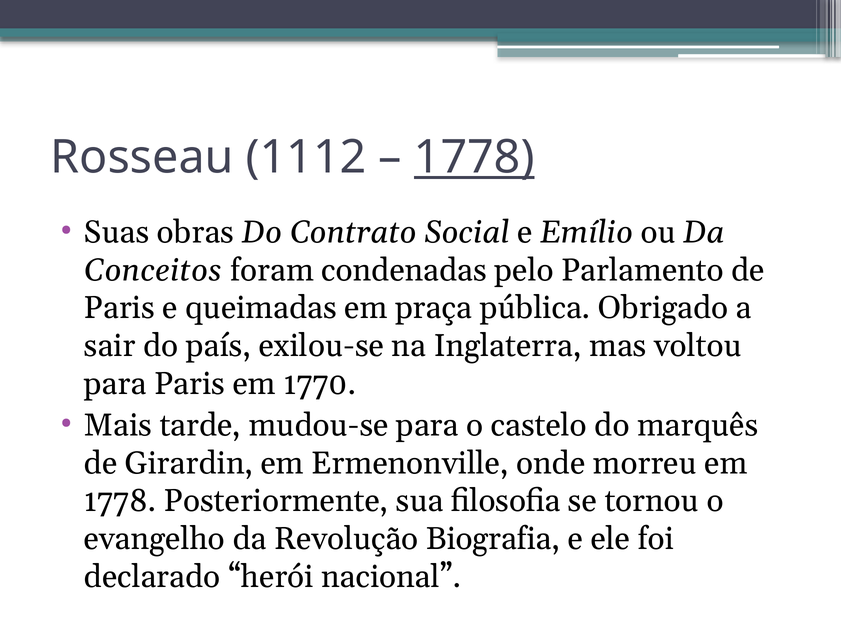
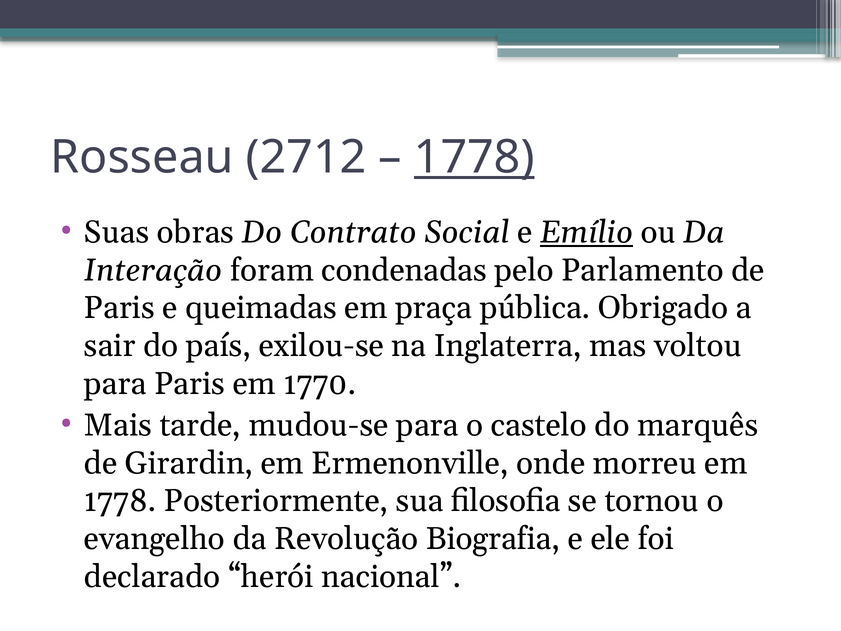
1112: 1112 -> 2712
Emílio underline: none -> present
Conceitos: Conceitos -> Interação
